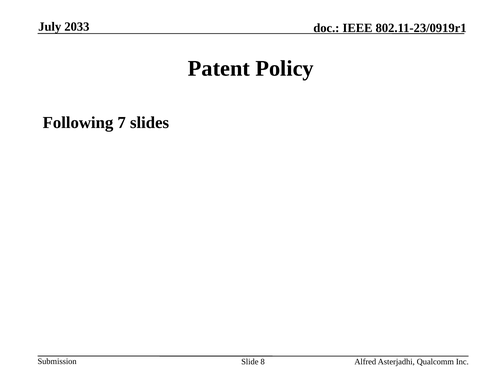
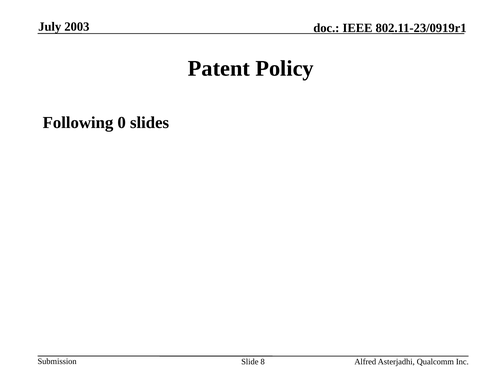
2033: 2033 -> 2003
7: 7 -> 0
